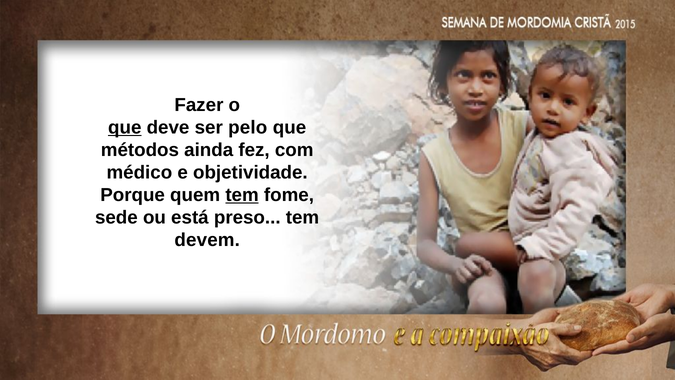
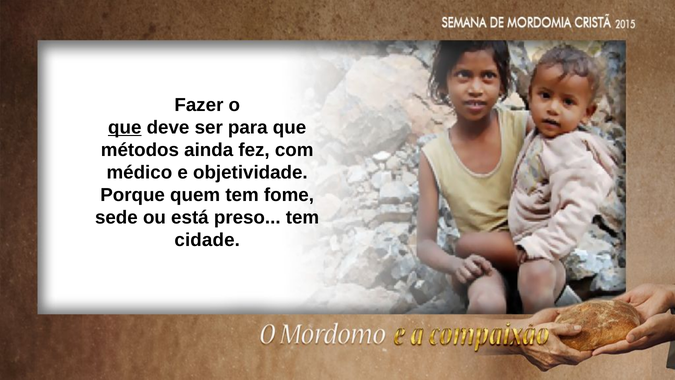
pelo: pelo -> para
tem at (242, 195) underline: present -> none
devem: devem -> cidade
